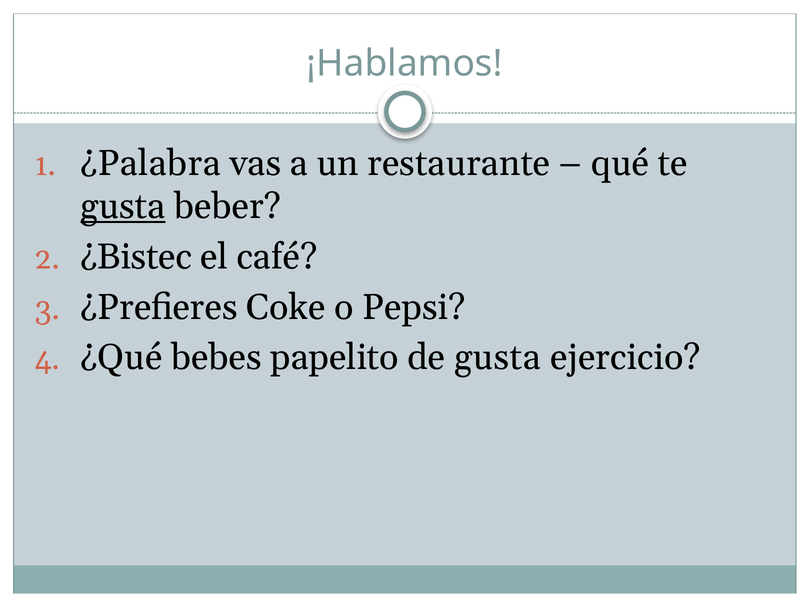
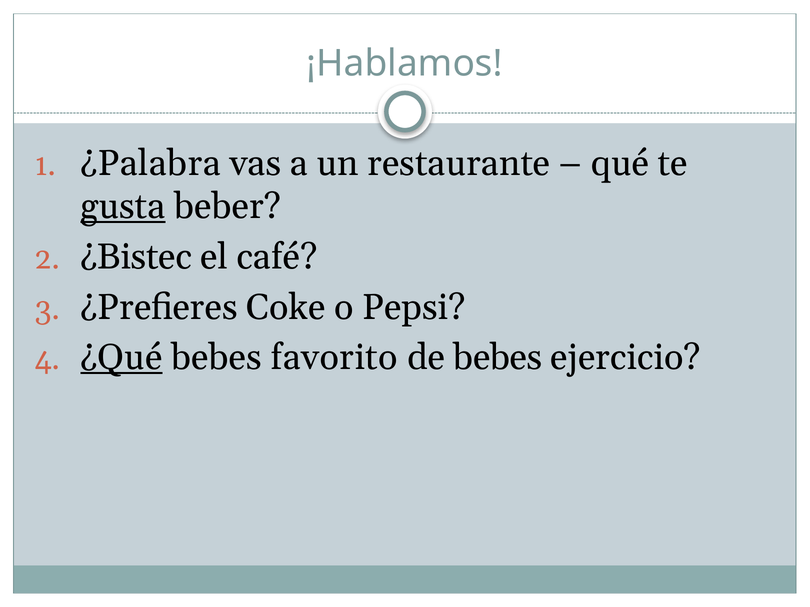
¿Qué underline: none -> present
papelito: papelito -> favorito
de gusta: gusta -> bebes
